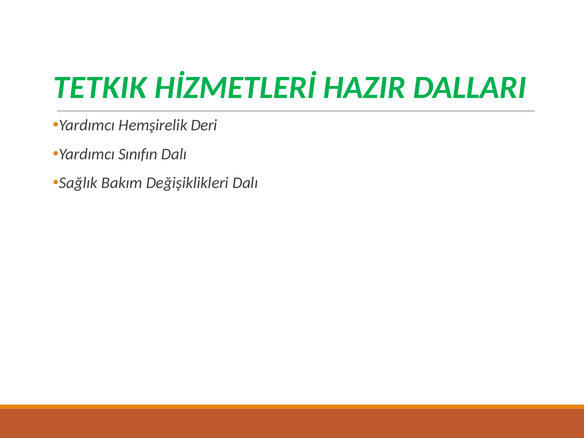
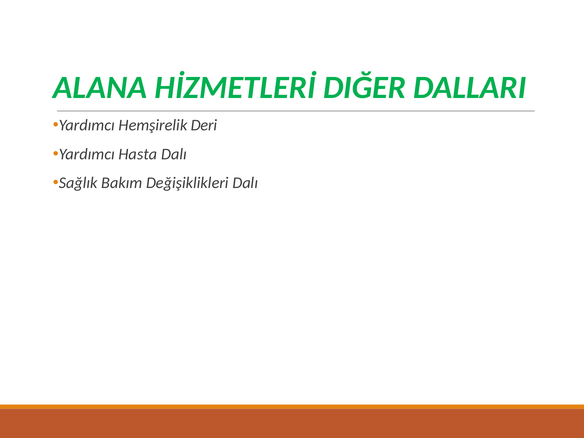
TETKIK: TETKIK -> ALANA
HAZIR: HAZIR -> DIĞER
Sınıfın: Sınıfın -> Hasta
